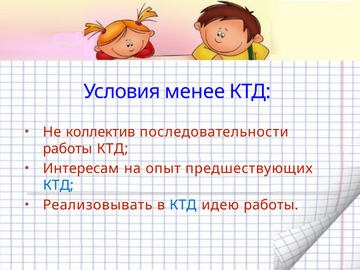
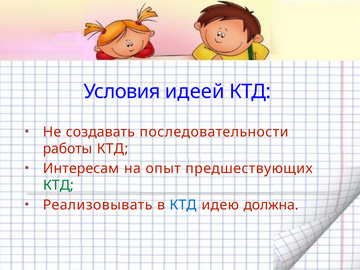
менее: менее -> идеей
коллектив: коллектив -> создавать
КТД at (58, 185) colour: blue -> green
идею работы: работы -> должна
